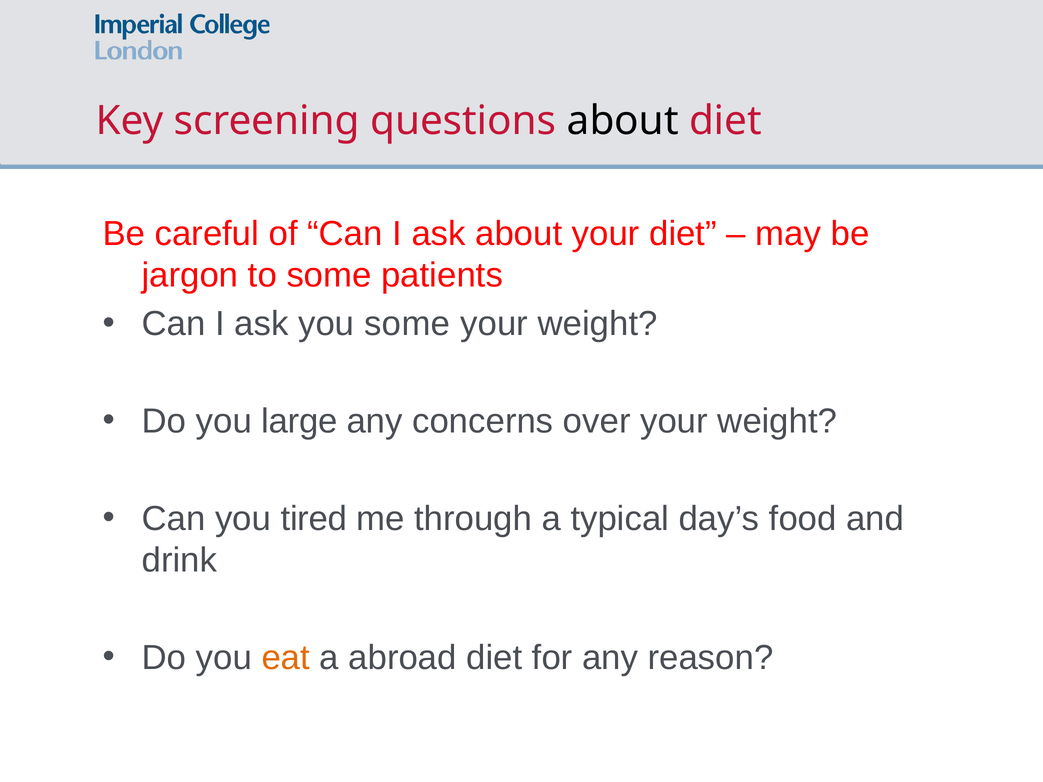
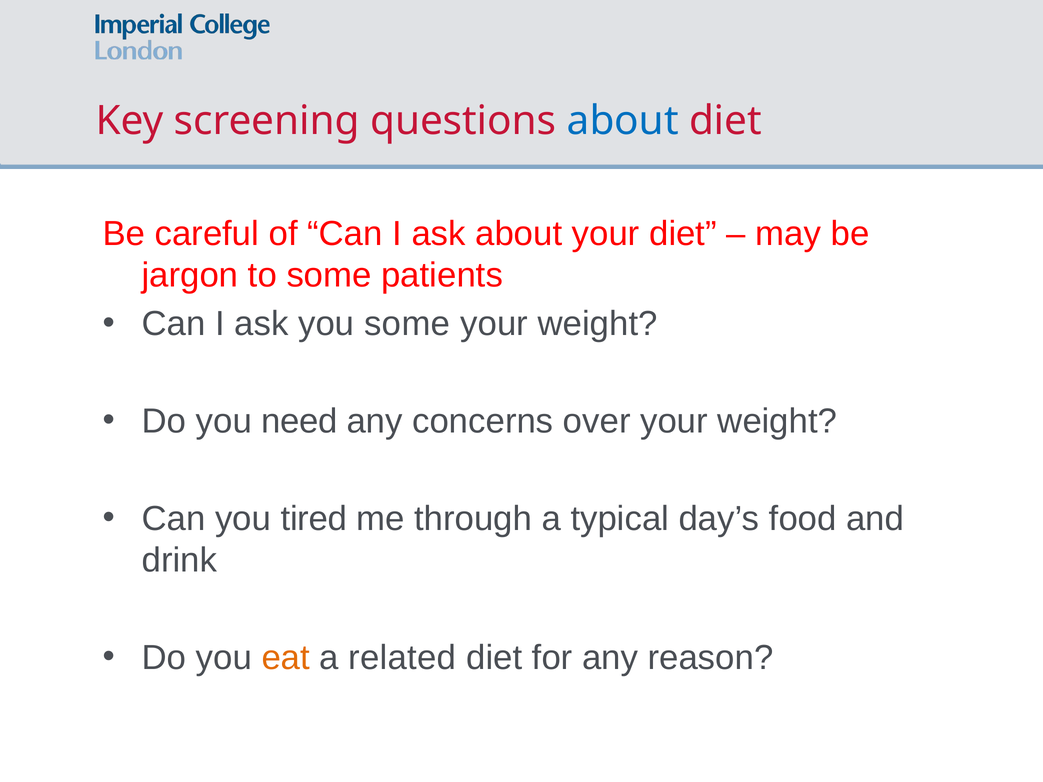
about at (623, 121) colour: black -> blue
large: large -> need
abroad: abroad -> related
